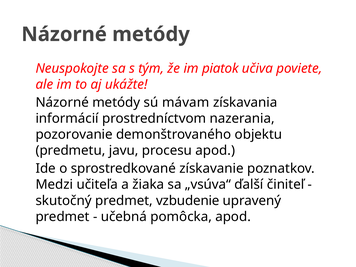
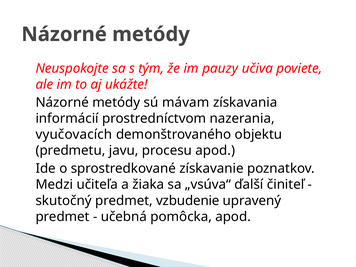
piatok: piatok -> pauzy
pozorovanie: pozorovanie -> vyučovacích
